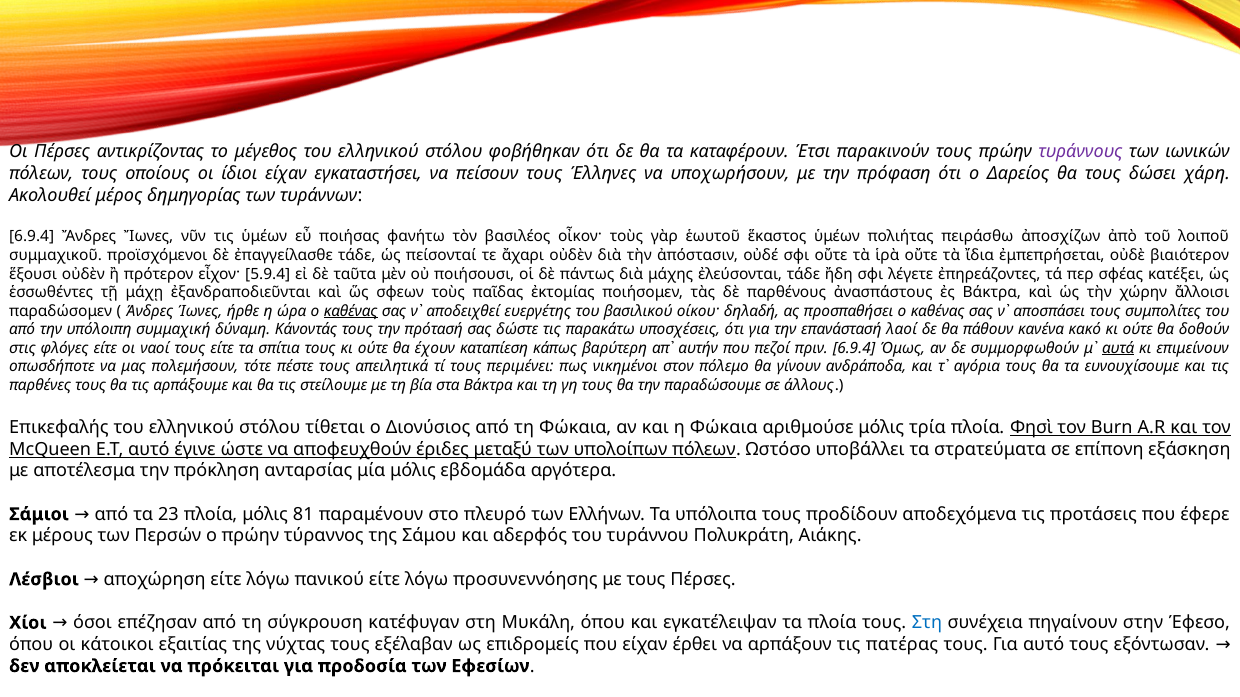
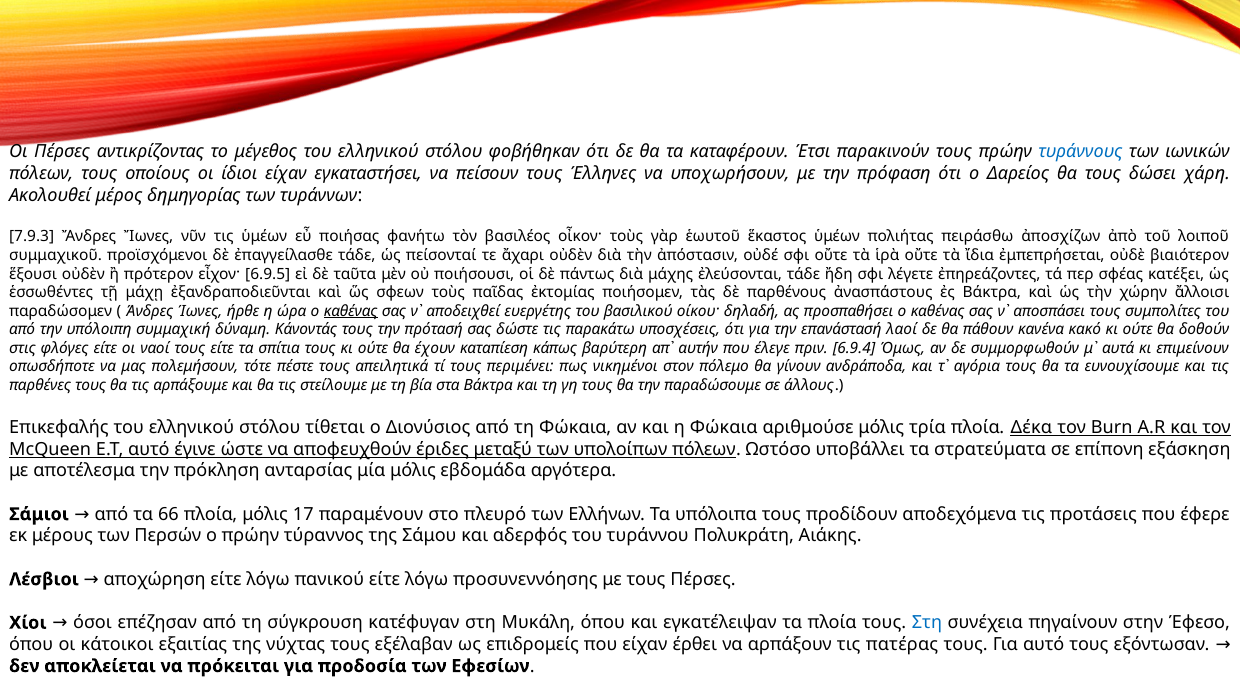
τυράννους colour: purple -> blue
6.9.4 at (32, 237): 6.9.4 -> 7.9.3
5.9.4: 5.9.4 -> 6.9.5
πεζοί: πεζοί -> έλεγε
αυτά underline: present -> none
Φησὶ: Φησὶ -> Δέκα
23: 23 -> 66
81: 81 -> 17
